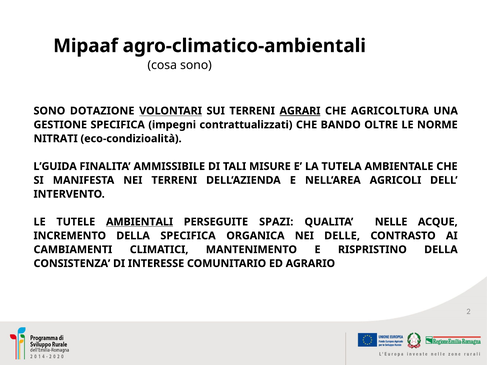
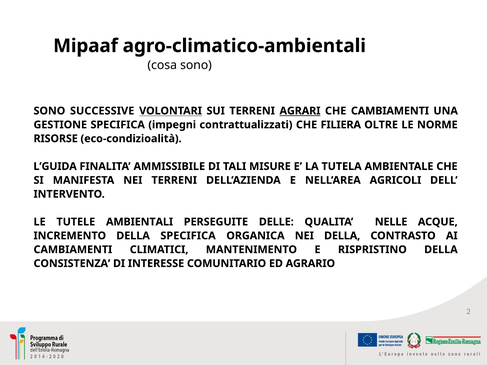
DOTAZIONE: DOTAZIONE -> SUCCESSIVE
CHE AGRICOLTURA: AGRICOLTURA -> CAMBIAMENTI
BANDO: BANDO -> FILIERA
NITRATI: NITRATI -> RISORSE
AMBIENTALI underline: present -> none
SPAZI: SPAZI -> DELLE
NEI DELLE: DELLE -> DELLA
